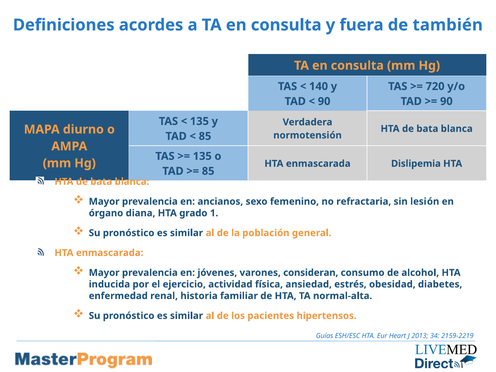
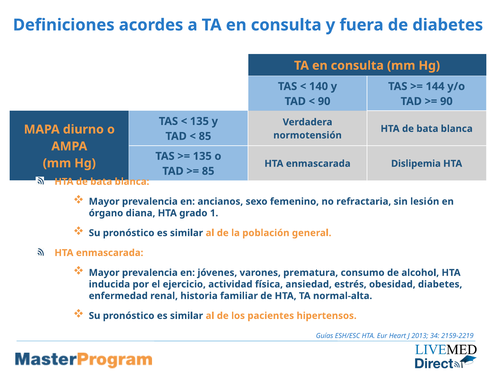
de también: también -> diabetes
720: 720 -> 144
consideran: consideran -> prematura
